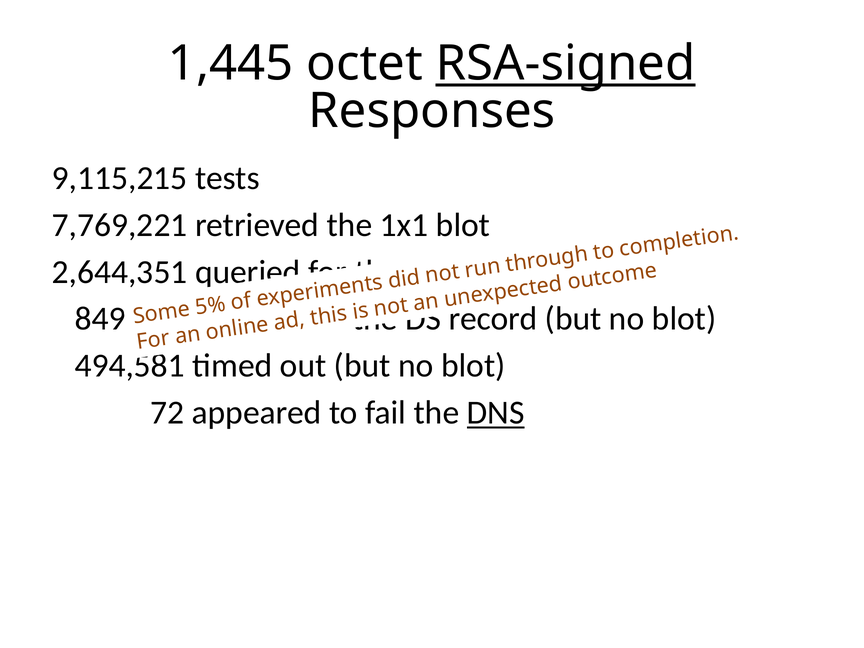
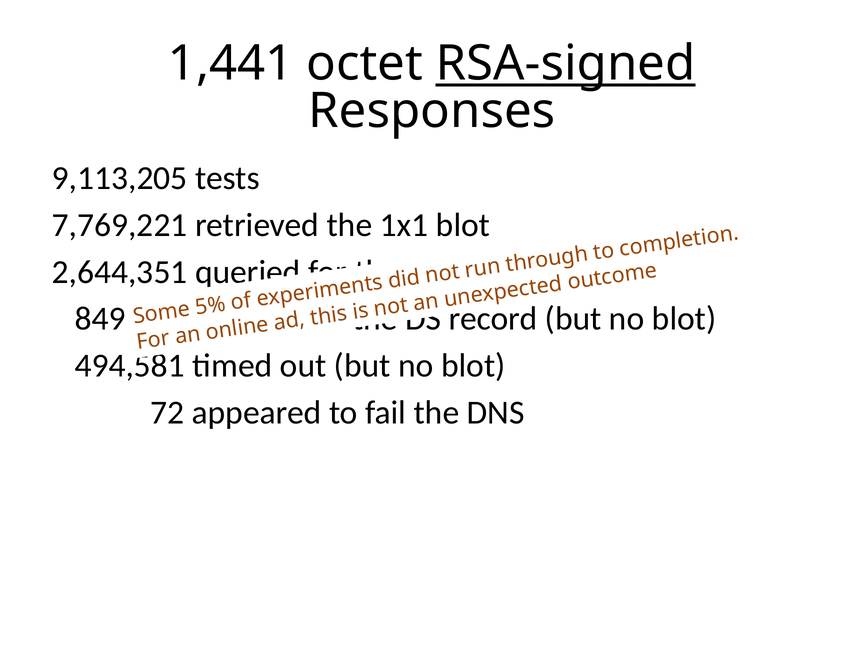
1,445: 1,445 -> 1,441
9,115,215: 9,115,215 -> 9,113,205
DNS underline: present -> none
